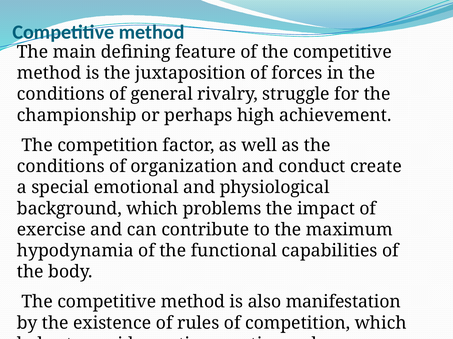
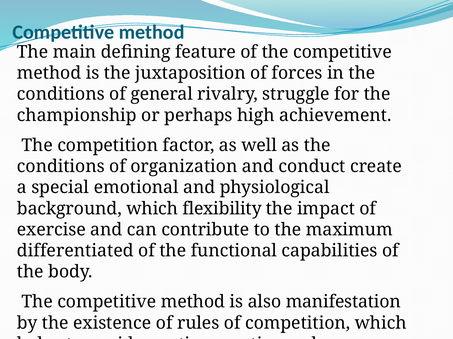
problems: problems -> flexibility
hypodynamia: hypodynamia -> differentiated
